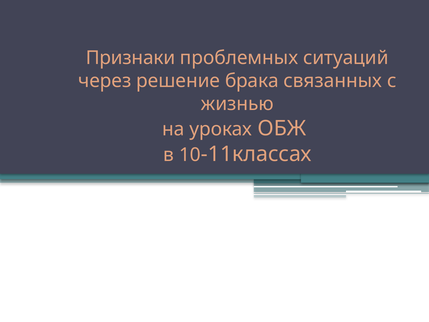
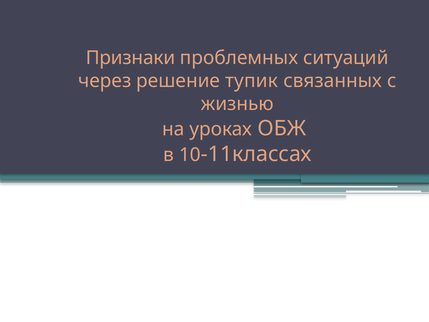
брака: брака -> тупик
